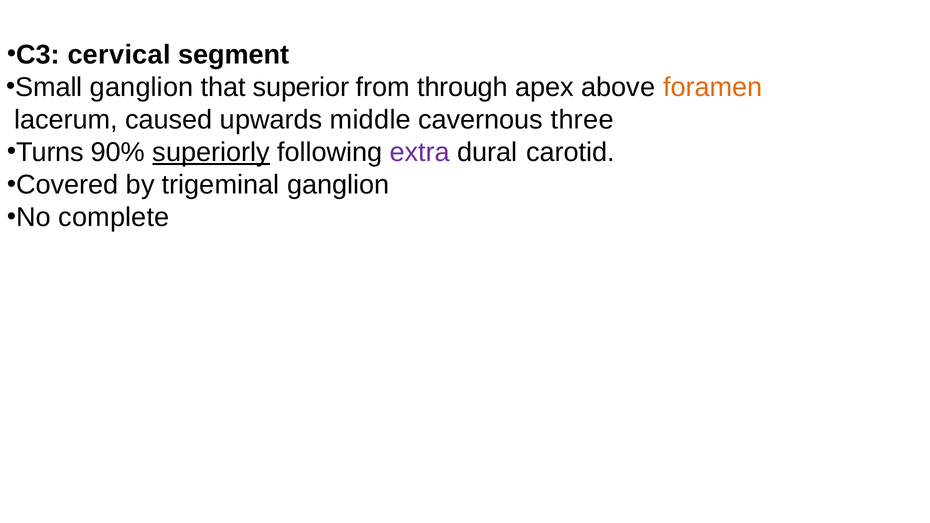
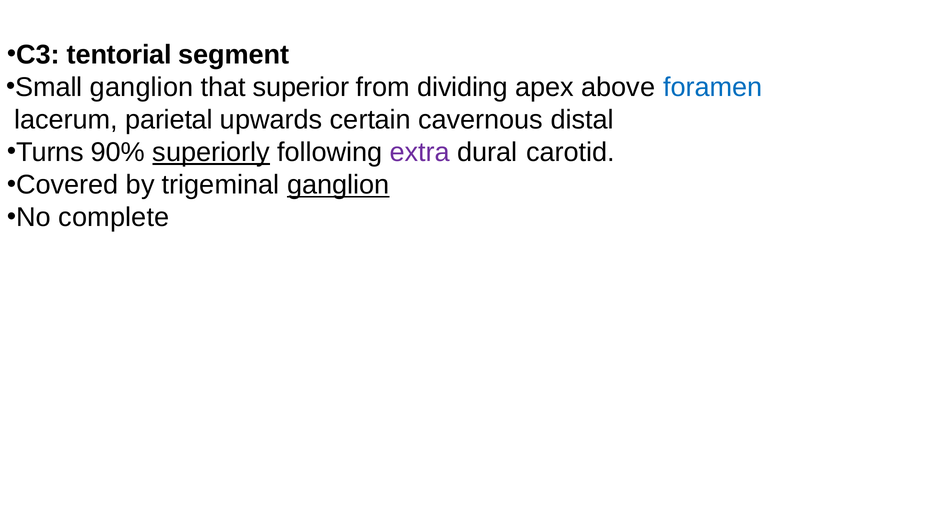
cervical: cervical -> tentorial
through: through -> dividing
foramen colour: orange -> blue
caused: caused -> parietal
middle: middle -> certain
three: three -> distal
ganglion at (338, 185) underline: none -> present
